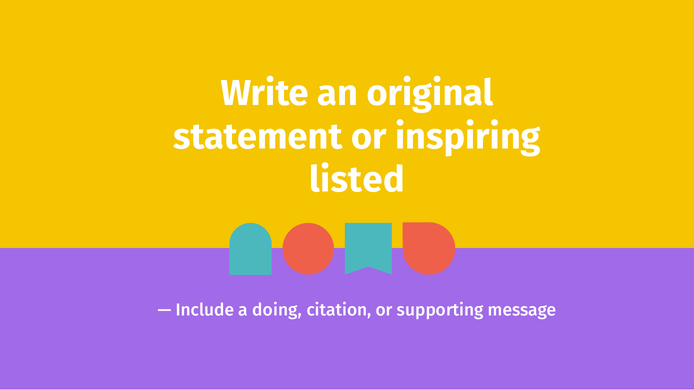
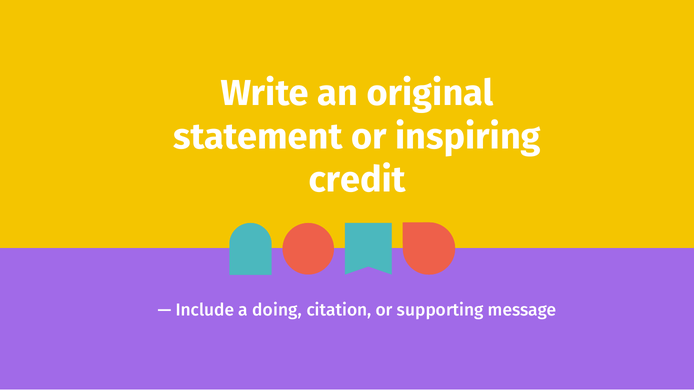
listed: listed -> credit
